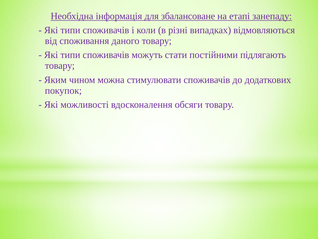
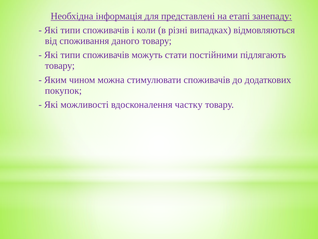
збалансоване: збалансоване -> представлені
обсяги: обсяги -> частку
